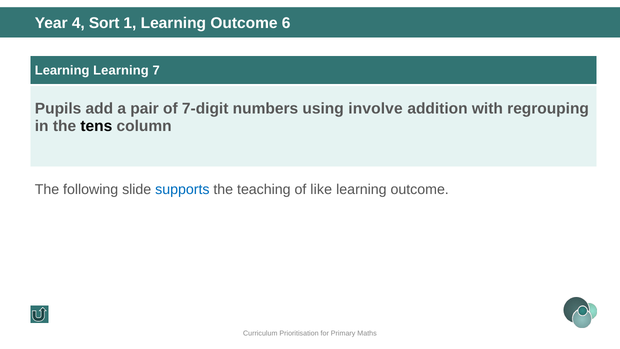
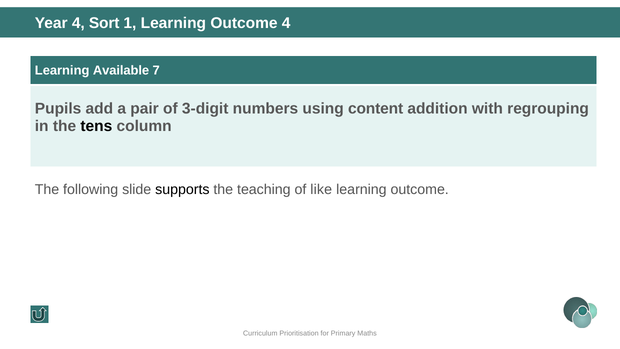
Outcome 6: 6 -> 4
Learning Learning: Learning -> Available
7-digit: 7-digit -> 3-digit
involve: involve -> content
supports colour: blue -> black
